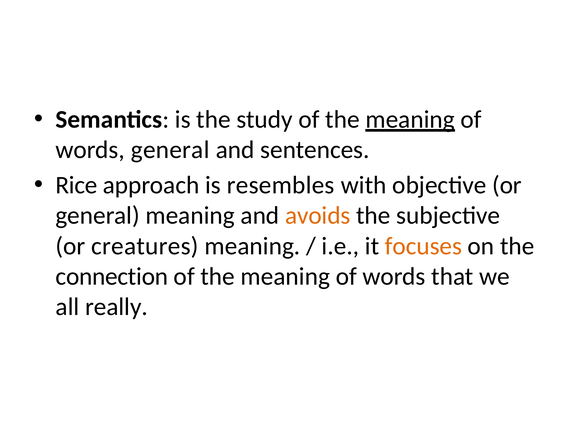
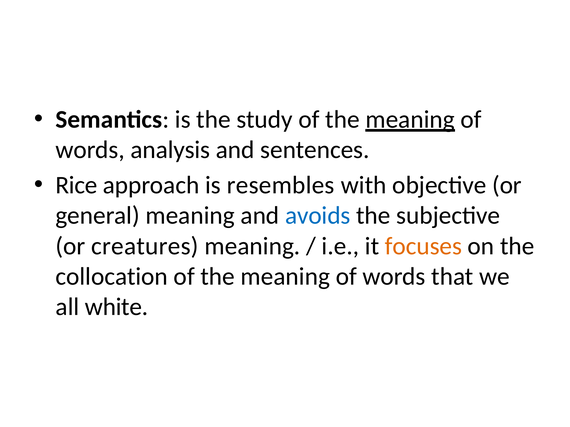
words general: general -> analysis
avoids colour: orange -> blue
connection: connection -> collocation
really: really -> white
